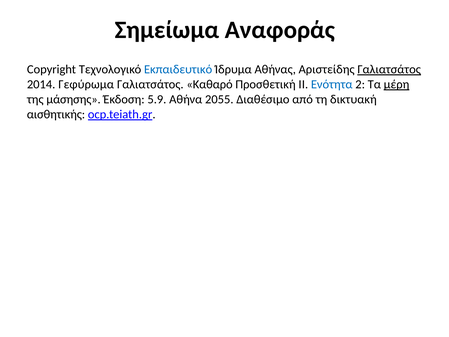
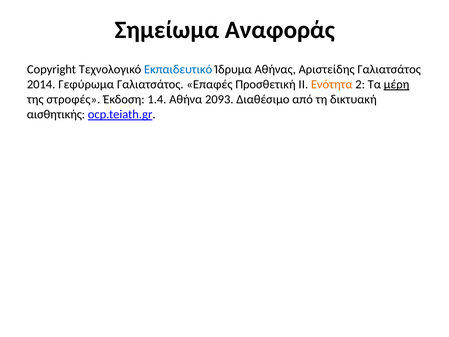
Γαλιατσάτος at (389, 69) underline: present -> none
Καθαρό: Καθαρό -> Επαφές
Ενότητα colour: blue -> orange
μάσησης: μάσησης -> στροφές
5.9: 5.9 -> 1.4
2055: 2055 -> 2093
